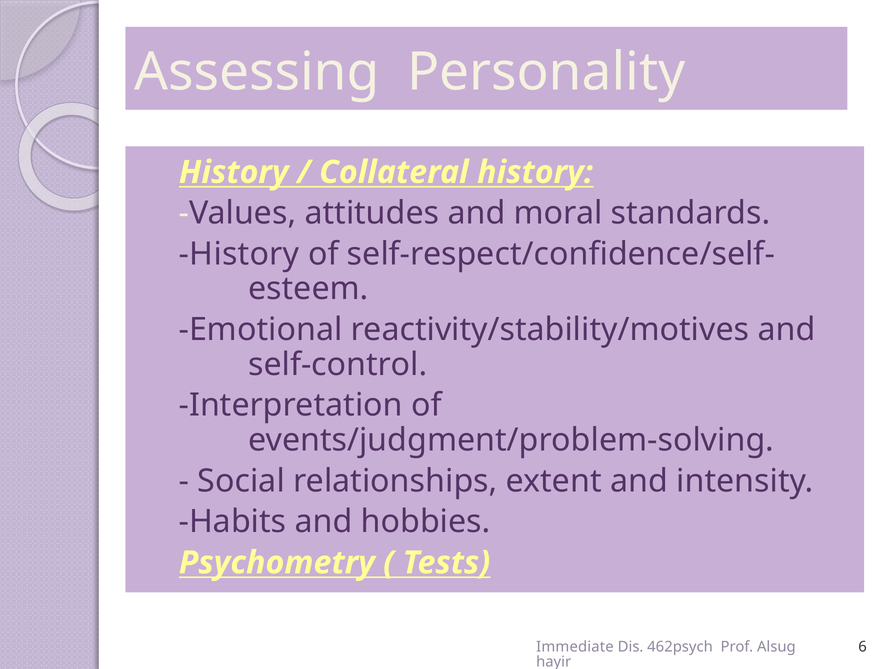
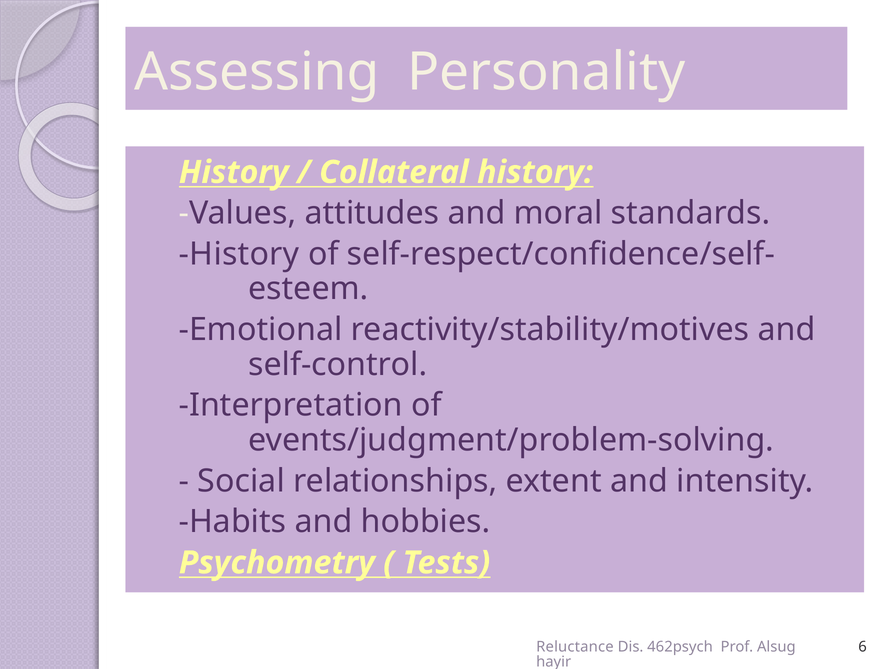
Immediate: Immediate -> Reluctance
